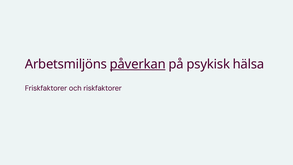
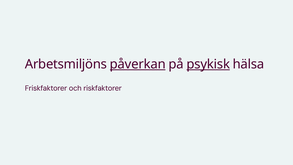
psykisk underline: none -> present
